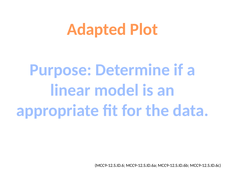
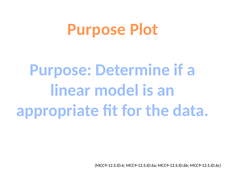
Adapted at (97, 29): Adapted -> Purpose
